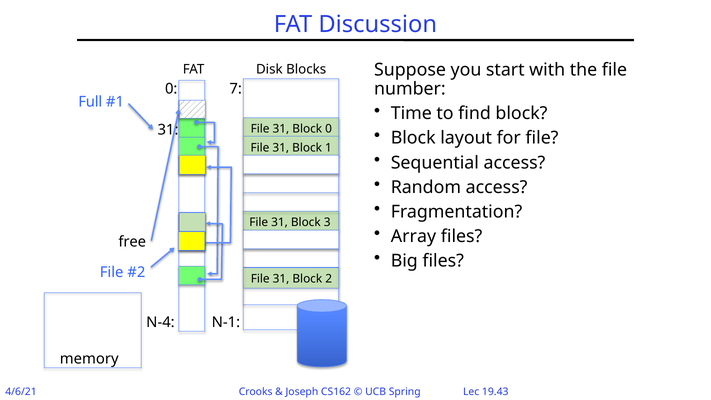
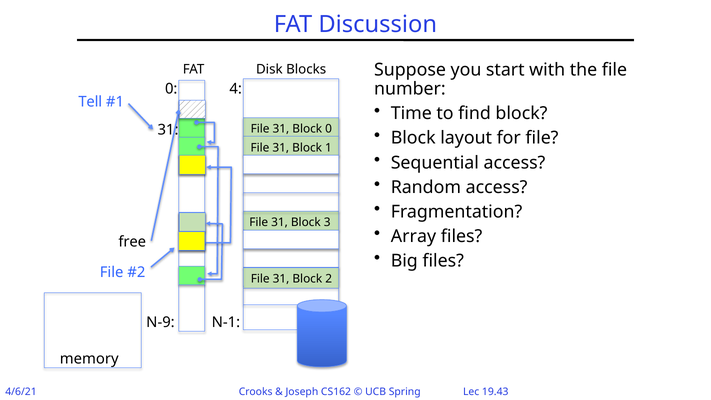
7: 7 -> 4
Full: Full -> Tell
N-4: N-4 -> N-9
